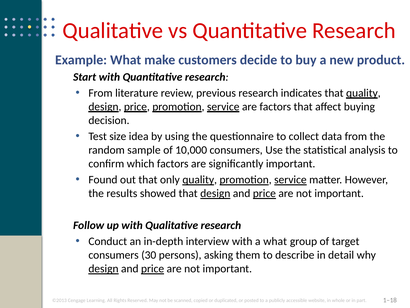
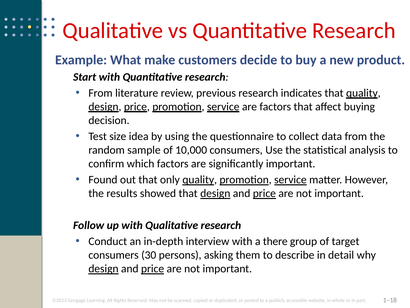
a what: what -> there
